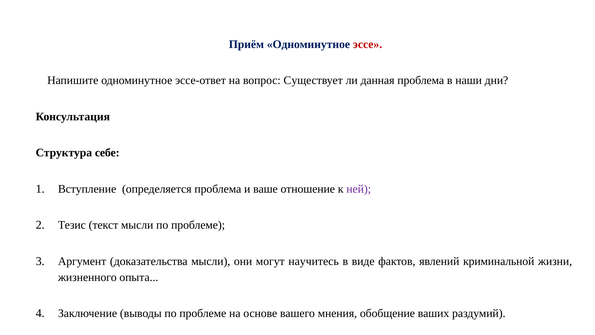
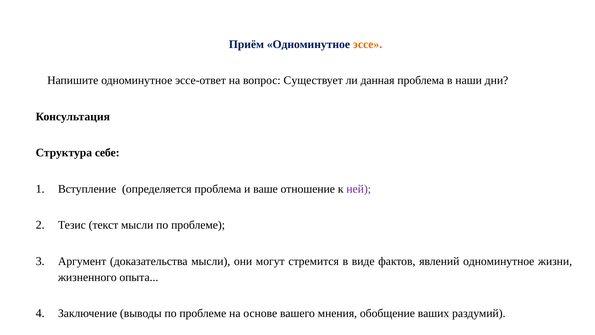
эссе colour: red -> orange
научитесь: научитесь -> стремится
явлений криминальной: криминальной -> одноминутное
